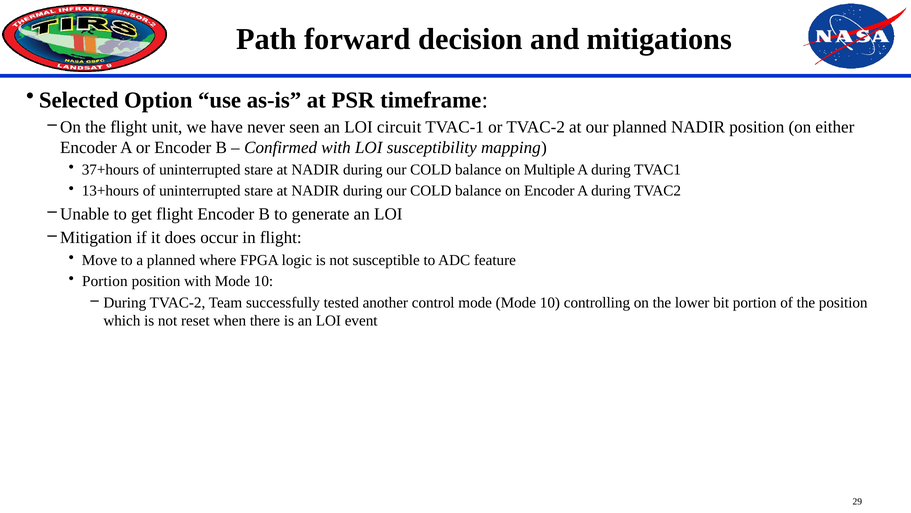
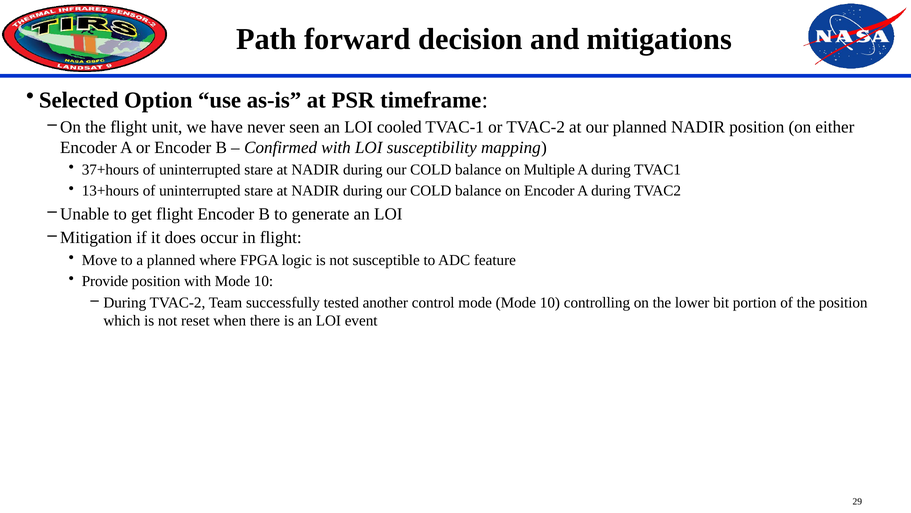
circuit: circuit -> cooled
Portion at (105, 281): Portion -> Provide
